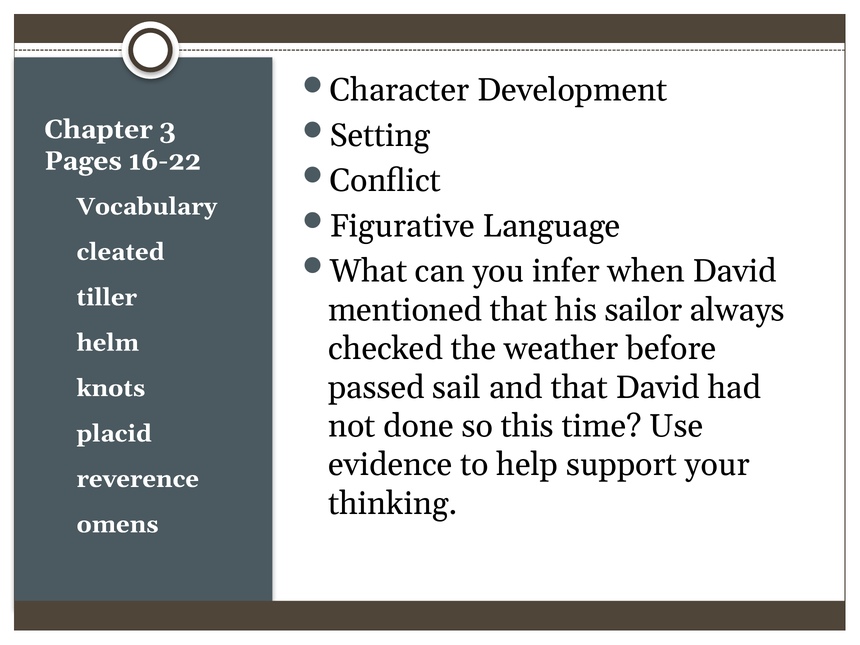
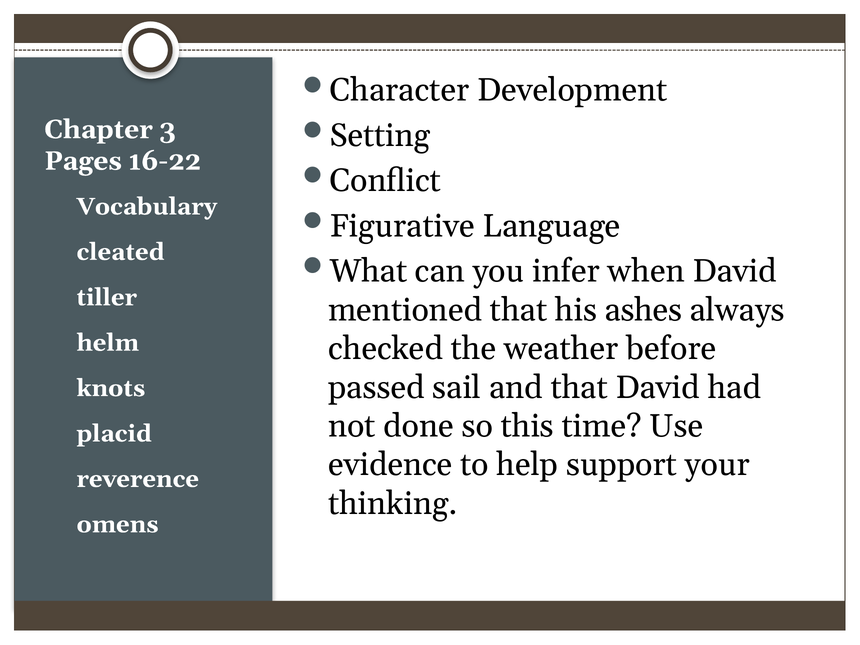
sailor: sailor -> ashes
